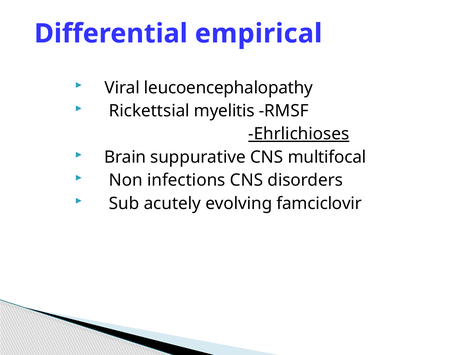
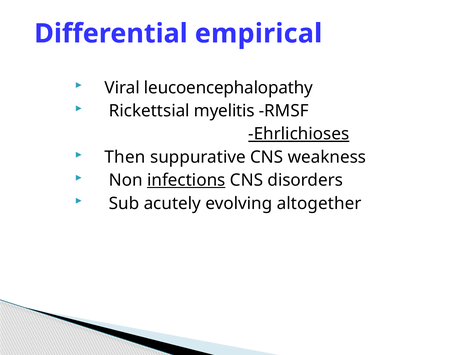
Brain: Brain -> Then
multifocal: multifocal -> weakness
infections underline: none -> present
famciclovir: famciclovir -> altogether
